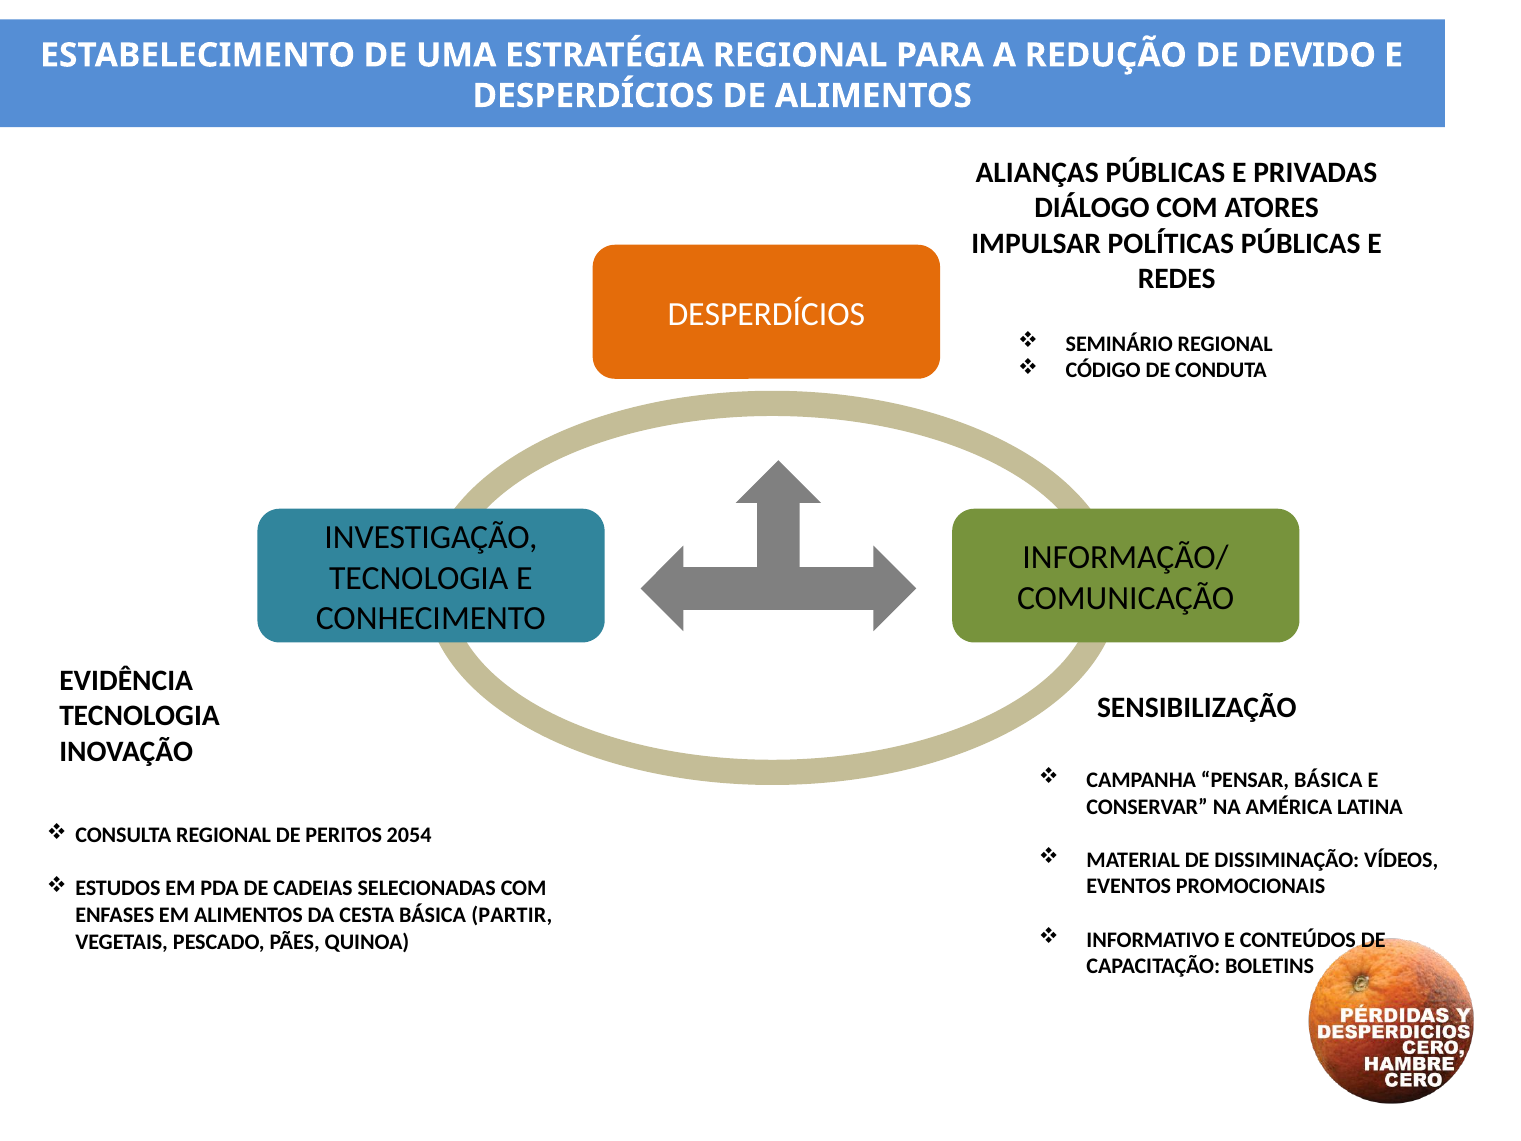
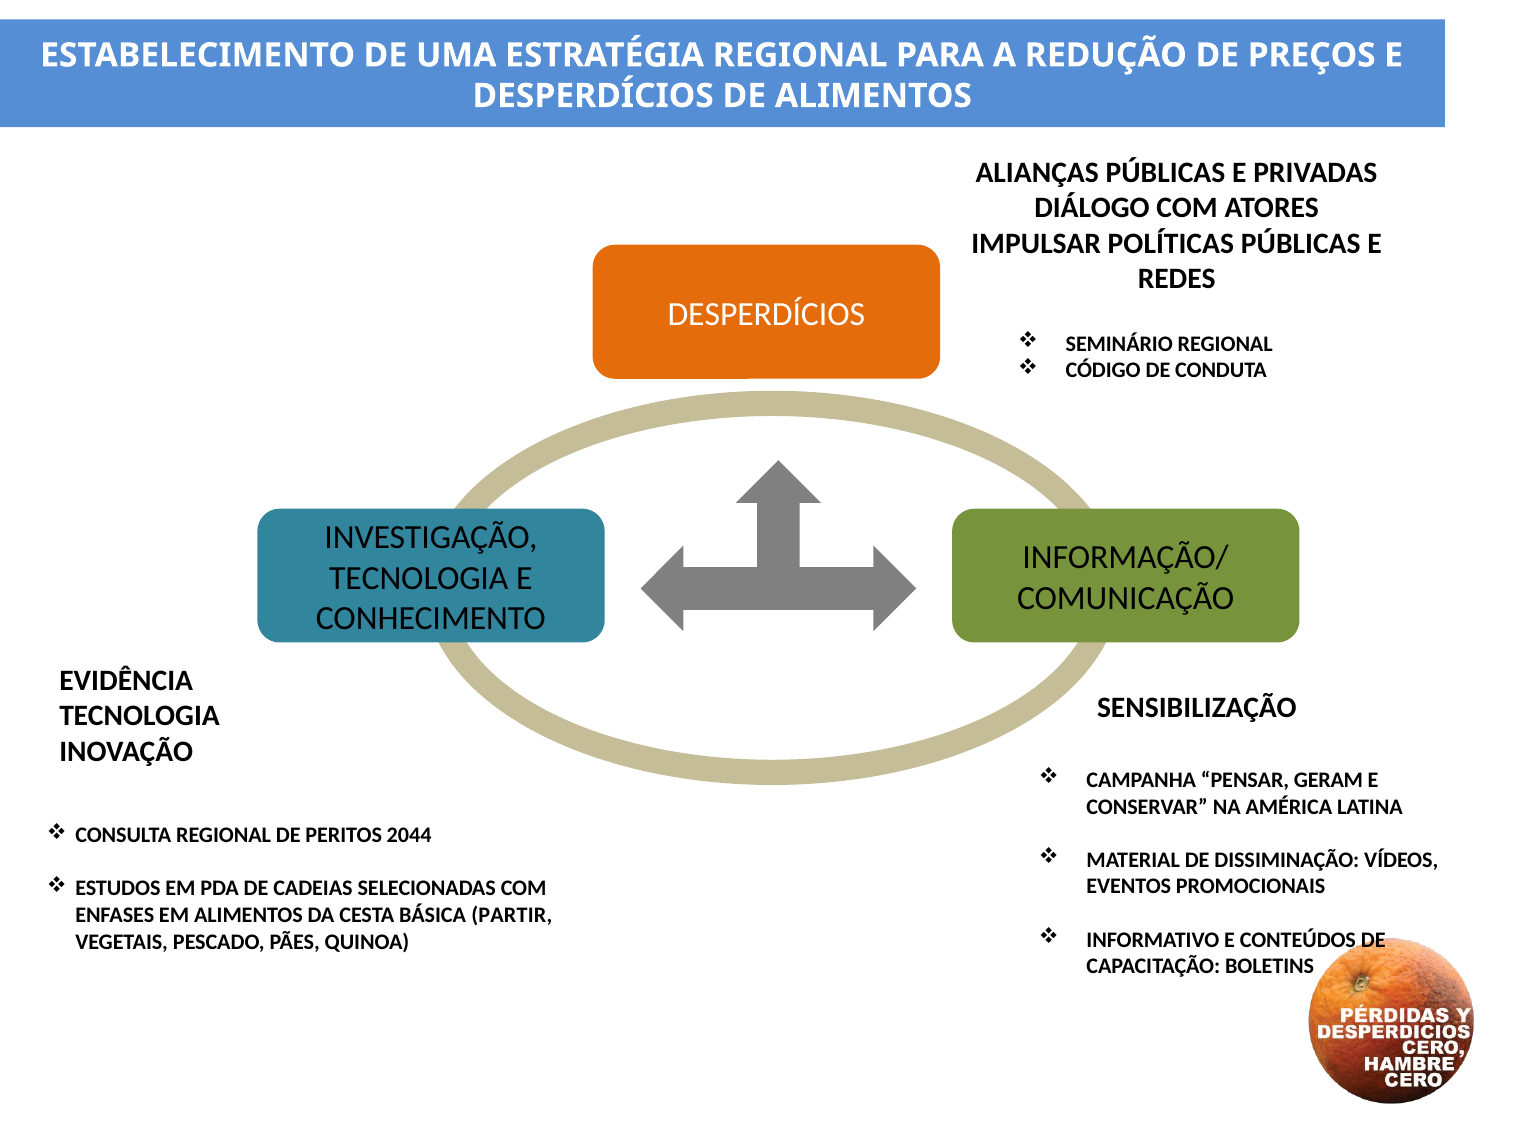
DEVIDO: DEVIDO -> PREÇOS
PENSAR BÁSICA: BÁSICA -> GERAM
2054: 2054 -> 2044
